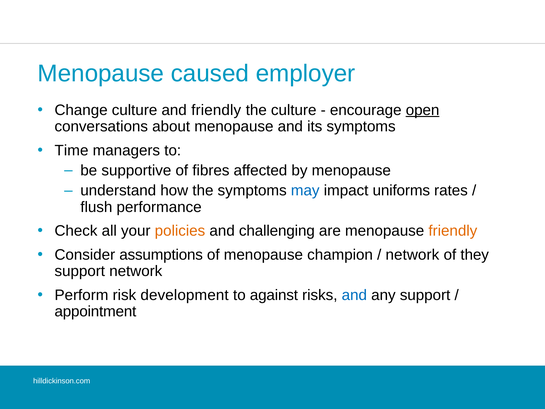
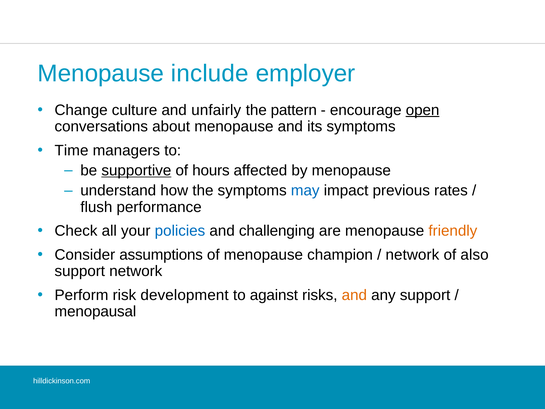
caused: caused -> include
and friendly: friendly -> unfairly
the culture: culture -> pattern
supportive underline: none -> present
fibres: fibres -> hours
uniforms: uniforms -> previous
policies colour: orange -> blue
they: they -> also
and at (354, 295) colour: blue -> orange
appointment: appointment -> menopausal
